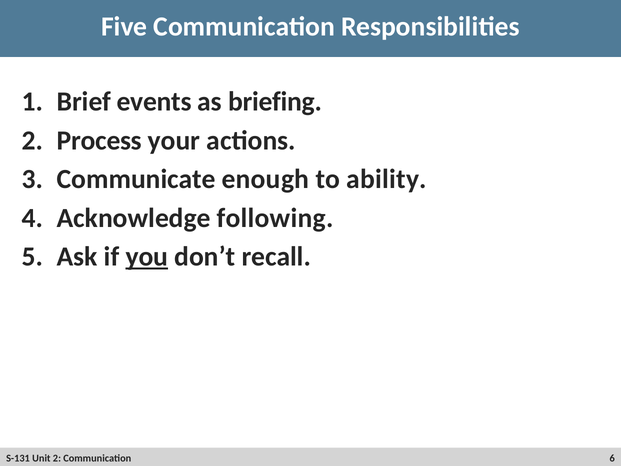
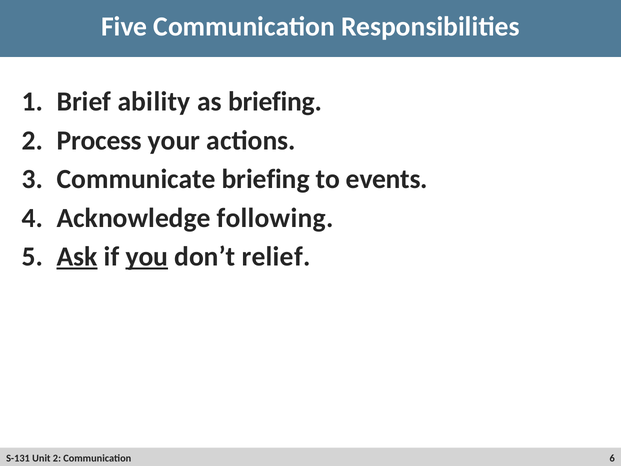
events: events -> ability
Communicate enough: enough -> briefing
ability: ability -> events
Ask underline: none -> present
recall: recall -> relief
